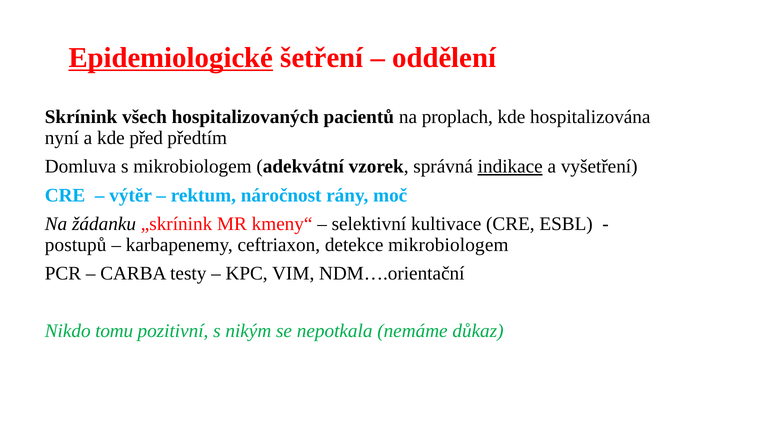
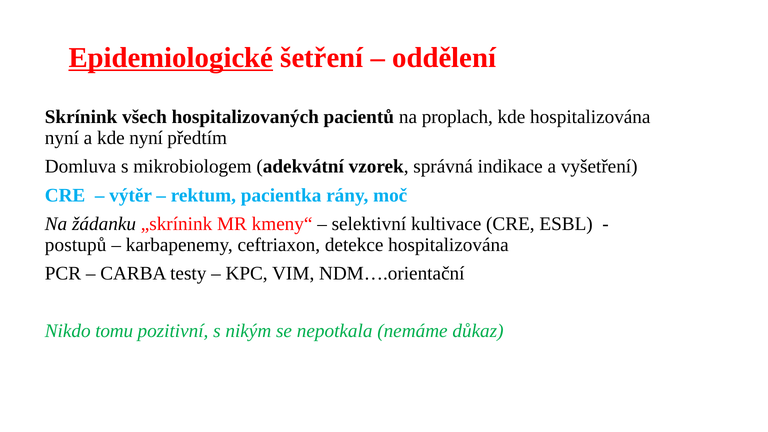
kde před: před -> nyní
indikace underline: present -> none
náročnost: náročnost -> pacientka
detekce mikrobiologem: mikrobiologem -> hospitalizována
